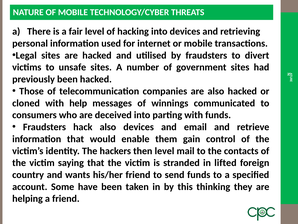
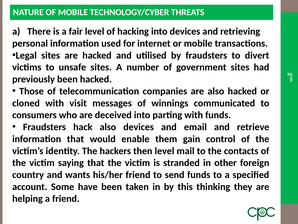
help: help -> visit
lifted: lifted -> other
